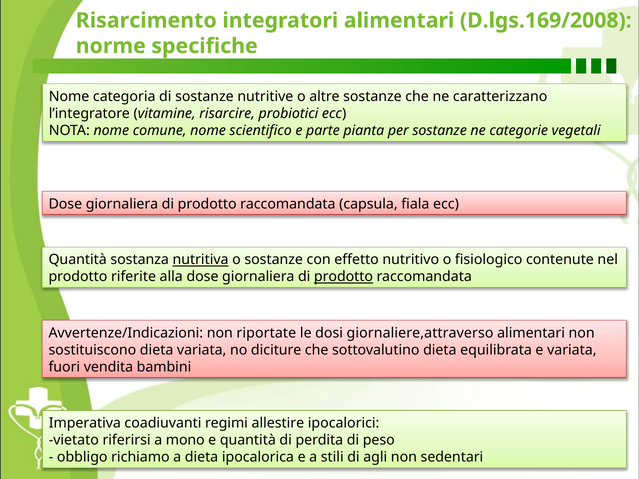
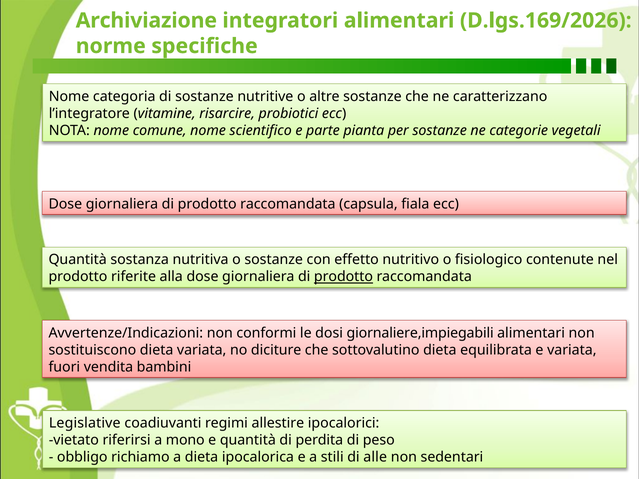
Risarcimento: Risarcimento -> Archiviazione
D.lgs.169/2008: D.lgs.169/2008 -> D.lgs.169/2026
nutritiva underline: present -> none
riportate: riportate -> conformi
giornaliere,attraverso: giornaliere,attraverso -> giornaliere,impiegabili
Imperativa: Imperativa -> Legislative
agli: agli -> alle
